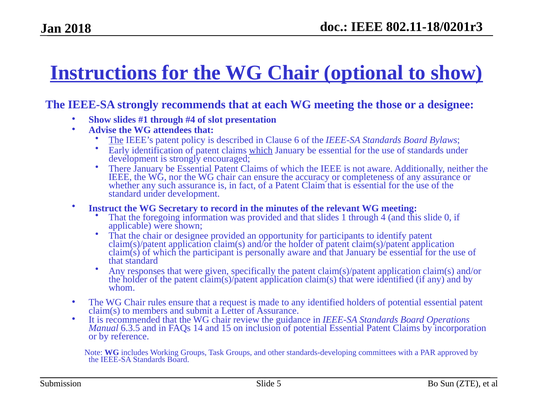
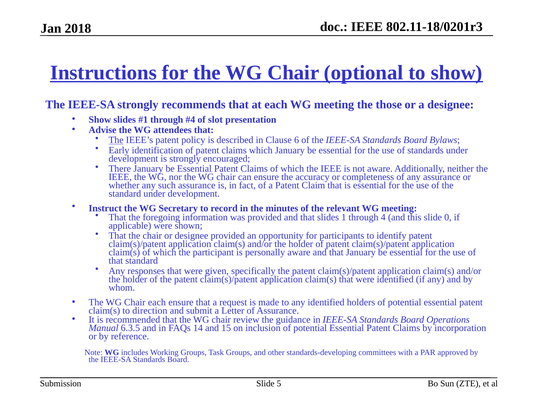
which at (261, 150) underline: present -> none
Chair rules: rules -> each
members: members -> direction
